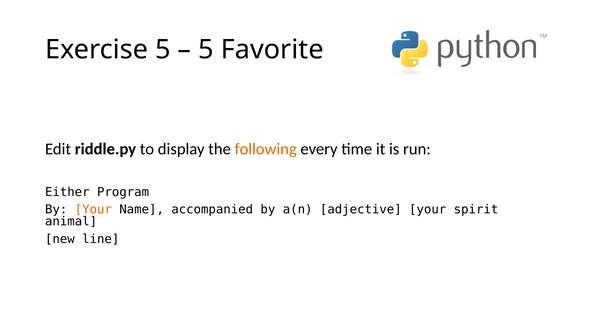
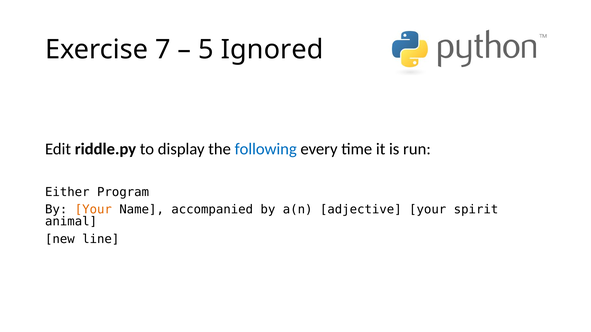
Exercise 5: 5 -> 7
Favorite: Favorite -> Ignored
following colour: orange -> blue
